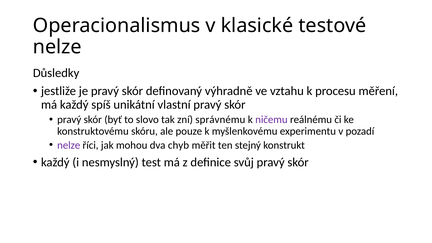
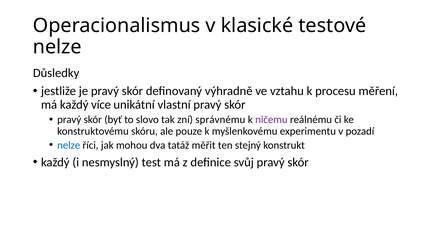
spíš: spíš -> více
nelze at (69, 145) colour: purple -> blue
chyb: chyb -> tatáž
